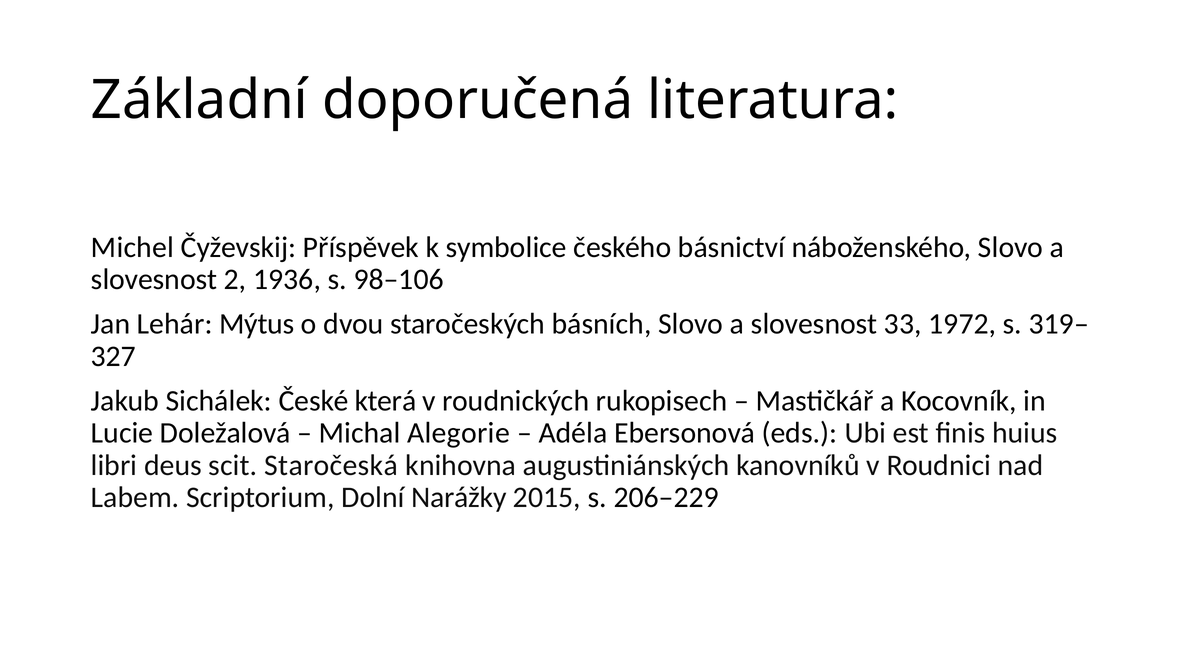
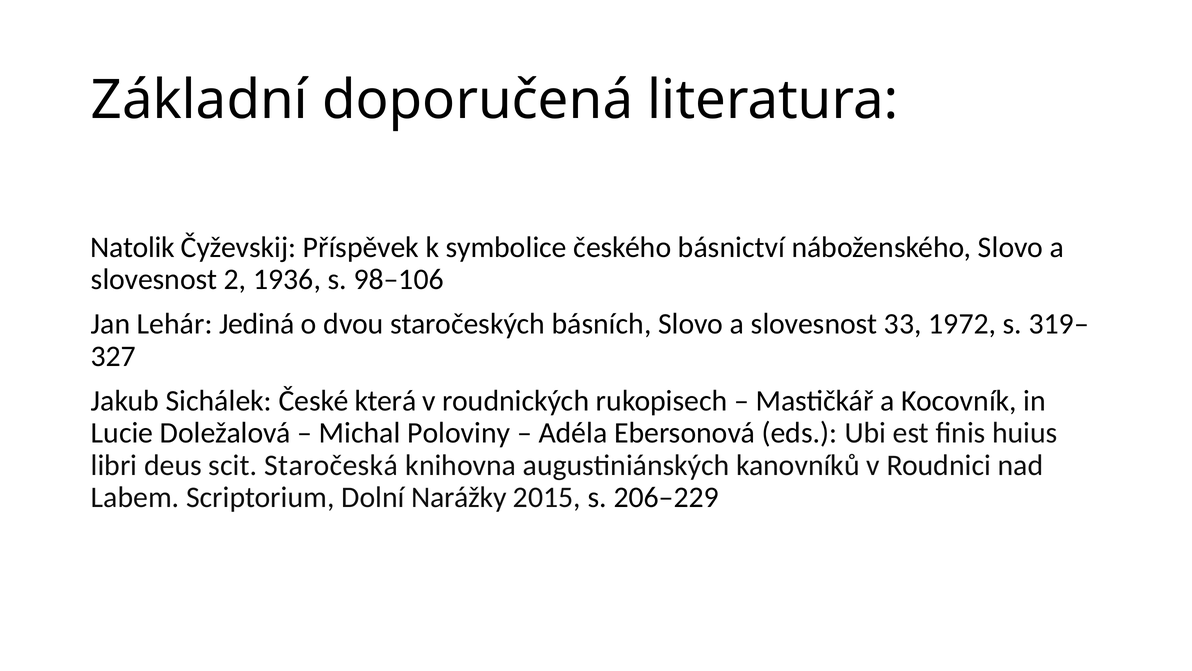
Michel: Michel -> Natolik
Mýtus: Mýtus -> Jediná
Alegorie: Alegorie -> Poloviny
